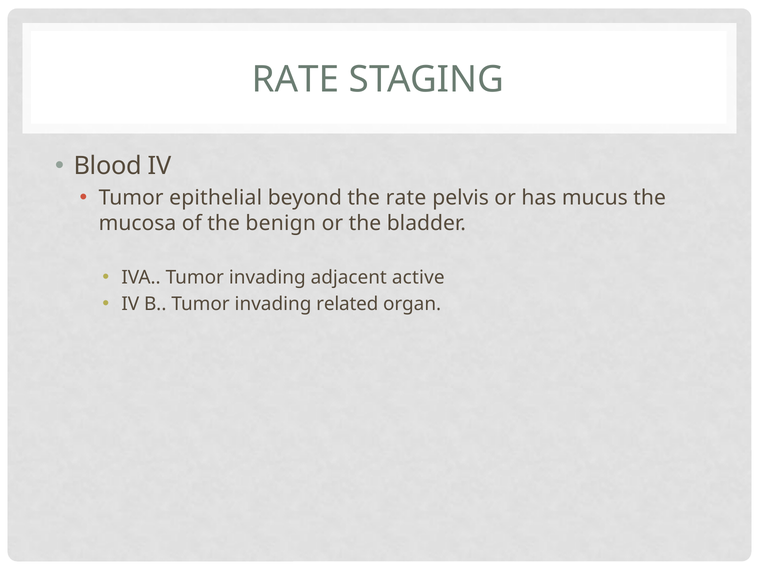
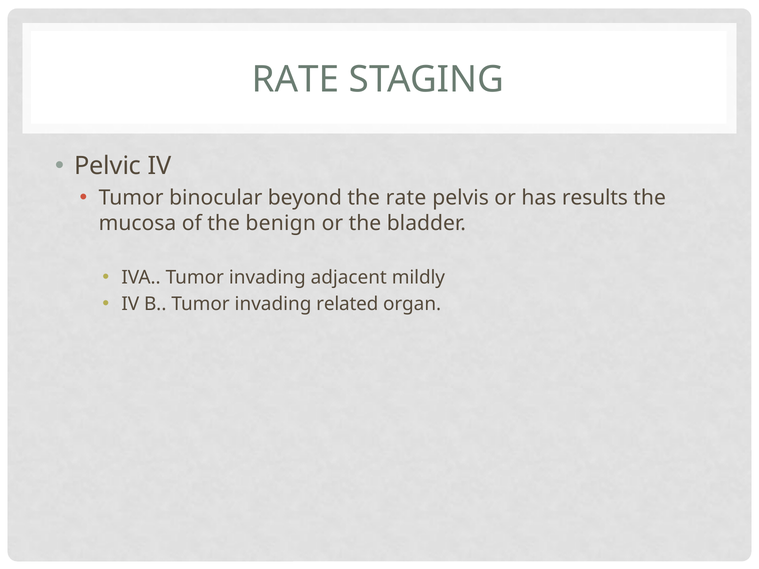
Blood: Blood -> Pelvic
epithelial: epithelial -> binocular
mucus: mucus -> results
active: active -> mildly
